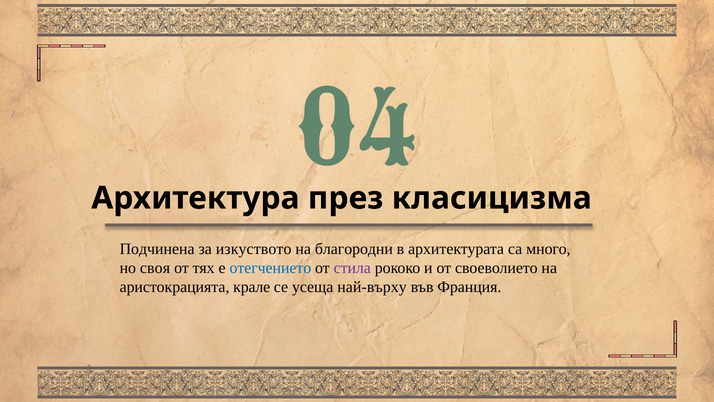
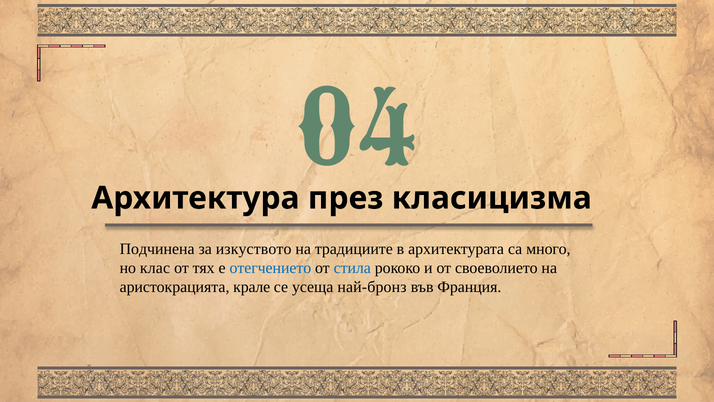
благородни: благородни -> традициите
своя: своя -> клас
стила colour: purple -> blue
най-върху: най-върху -> най-бронз
